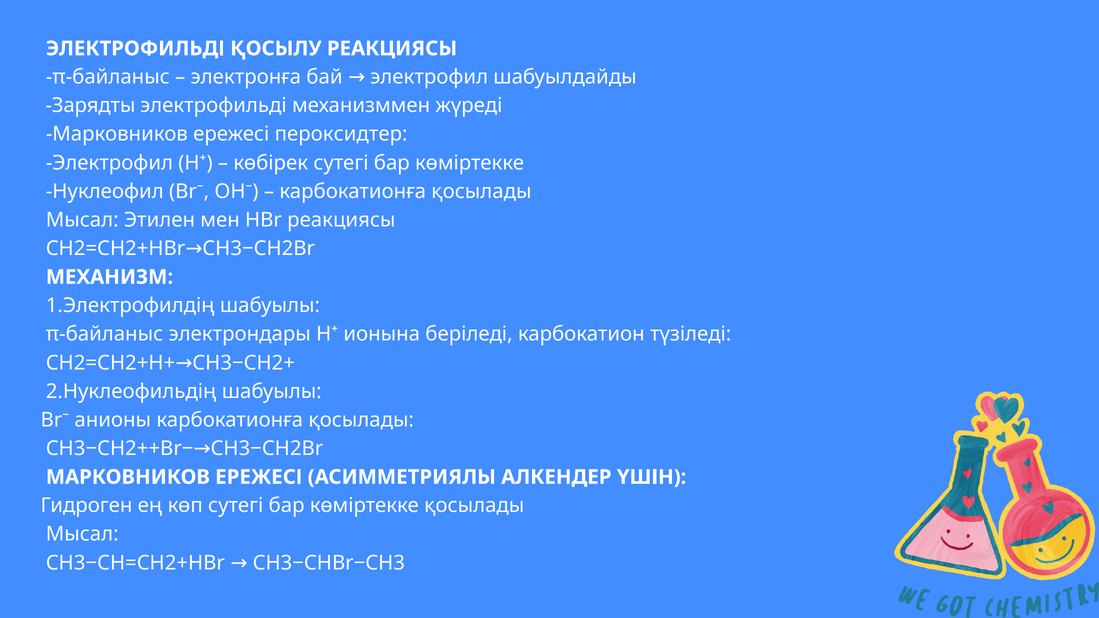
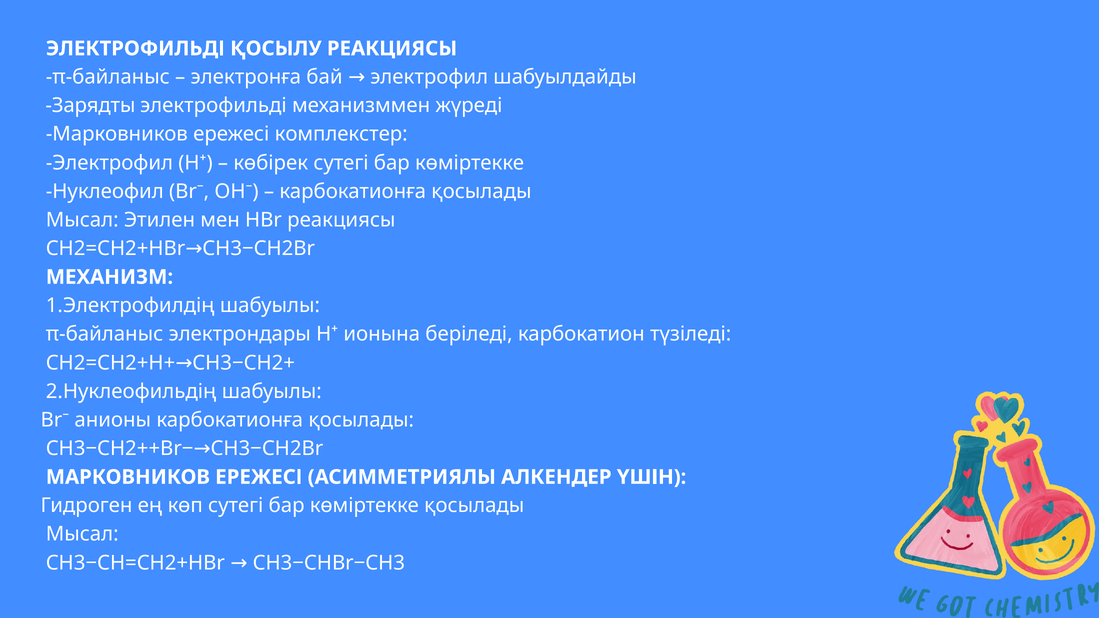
пероксидтер: пероксидтер -> комплекстер
